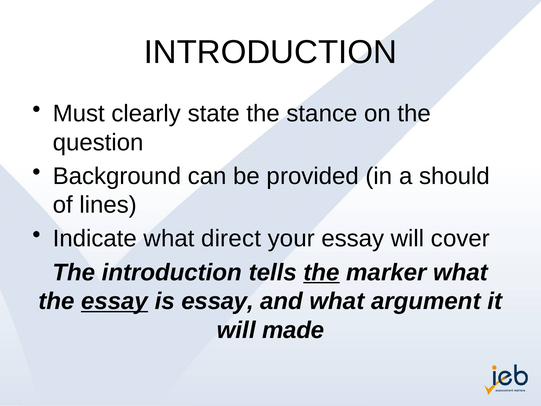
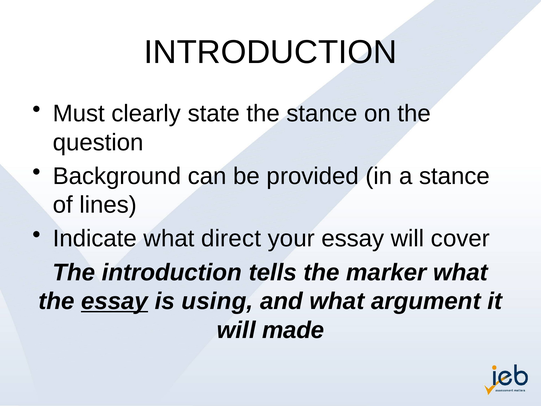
a should: should -> stance
the at (322, 272) underline: present -> none
is essay: essay -> using
